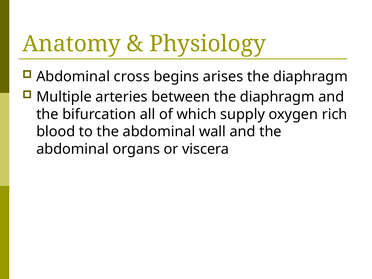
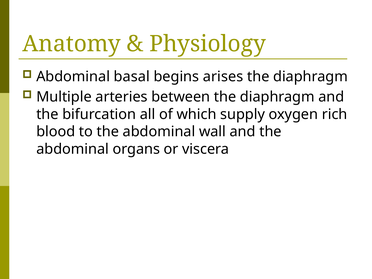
cross: cross -> basal
